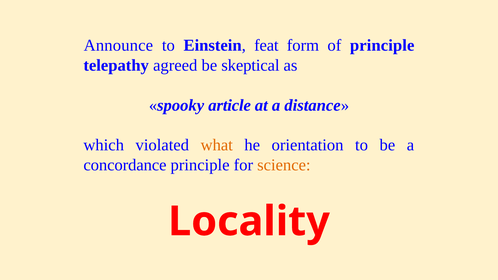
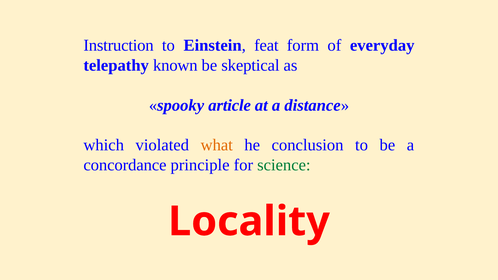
Announce: Announce -> Instruction
of principle: principle -> everyday
agreed: agreed -> known
orientation: orientation -> conclusion
science colour: orange -> green
